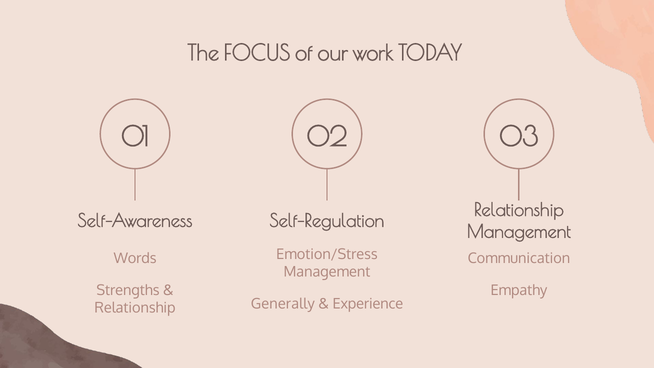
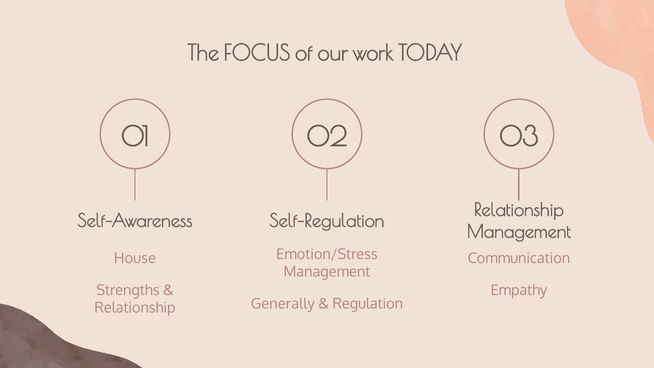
Words: Words -> House
Experience: Experience -> Regulation
